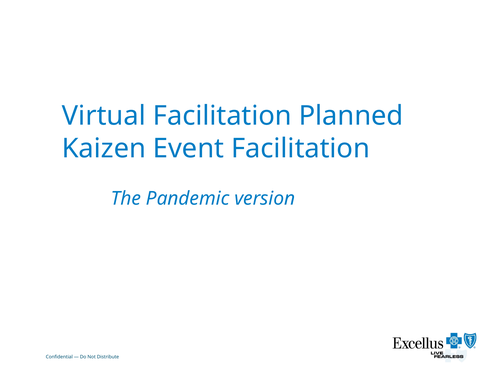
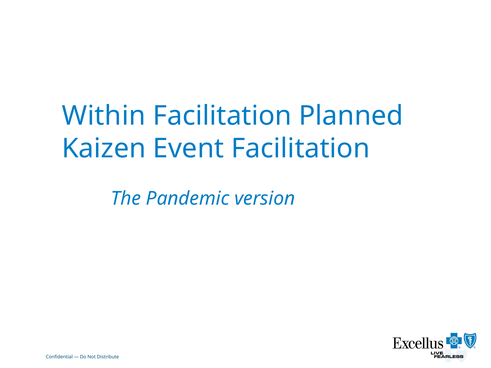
Virtual: Virtual -> Within
